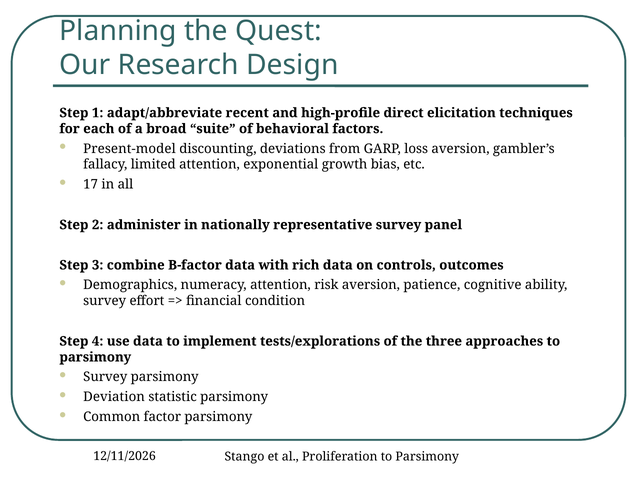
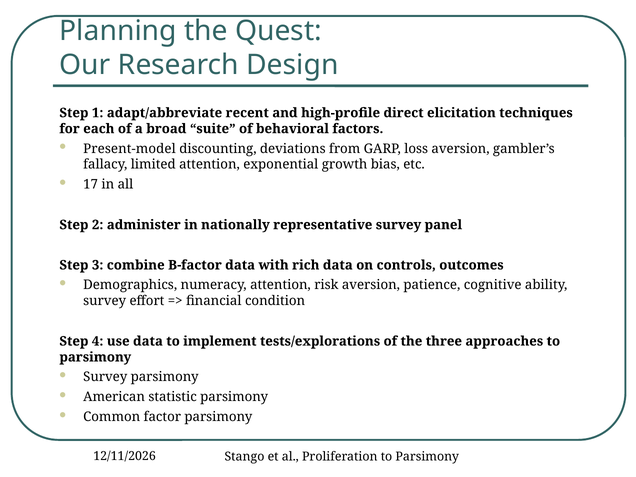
Deviation: Deviation -> American
